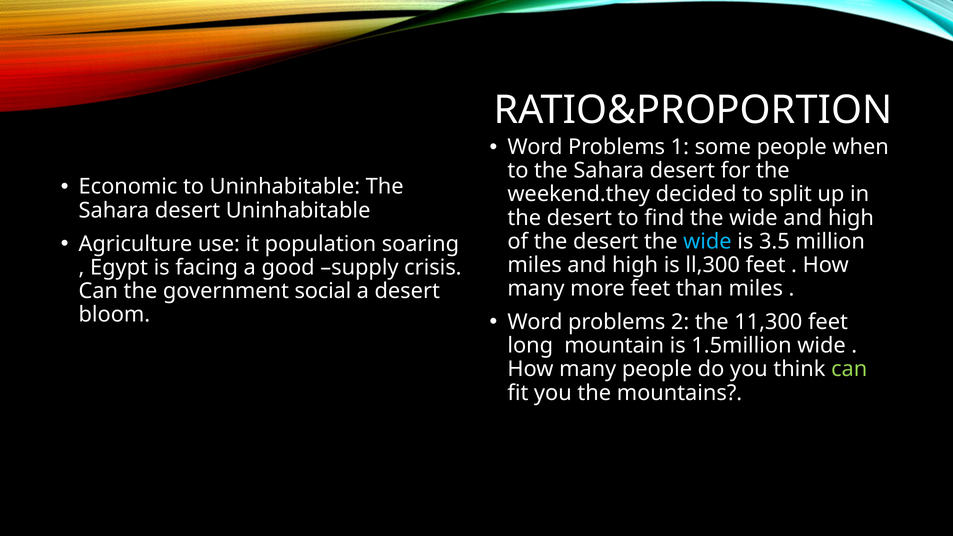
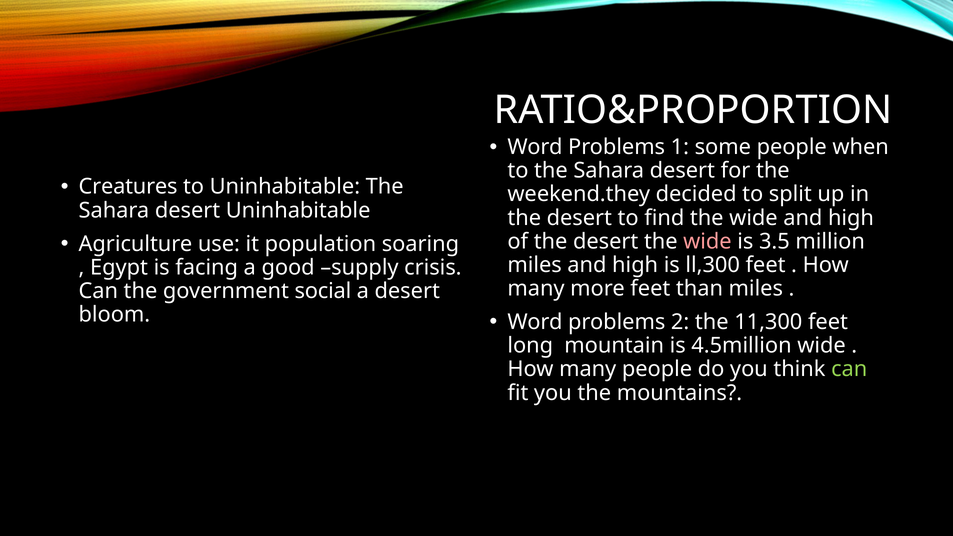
Economic: Economic -> Creatures
wide at (707, 241) colour: light blue -> pink
1.5million: 1.5million -> 4.5million
